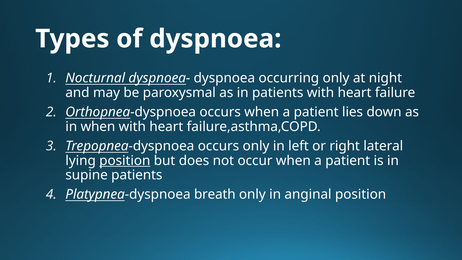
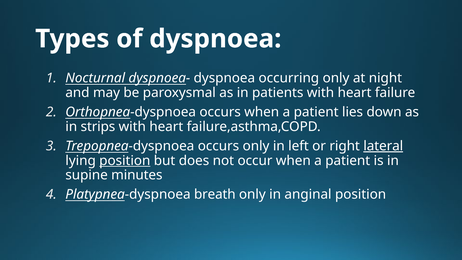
in when: when -> strips
lateral underline: none -> present
supine patients: patients -> minutes
